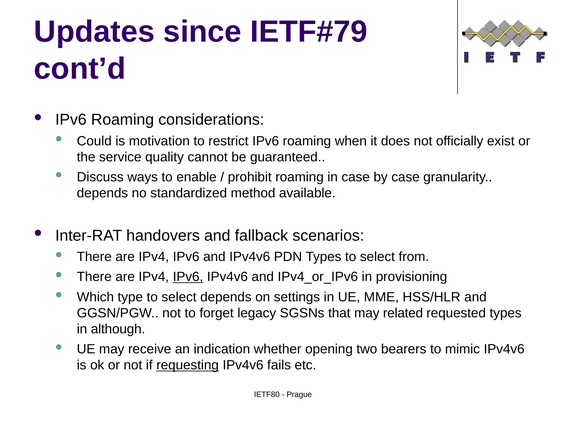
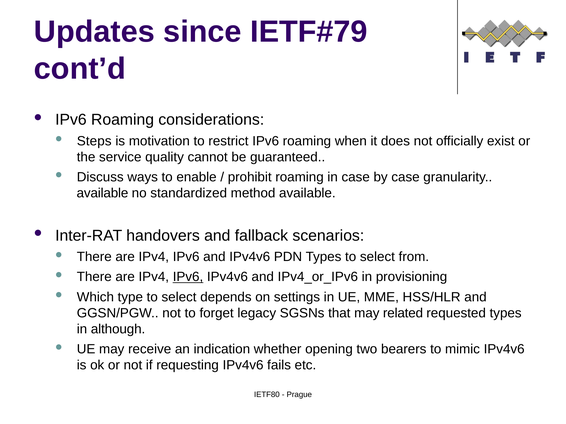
Could: Could -> Steps
depends at (102, 193): depends -> available
requesting underline: present -> none
